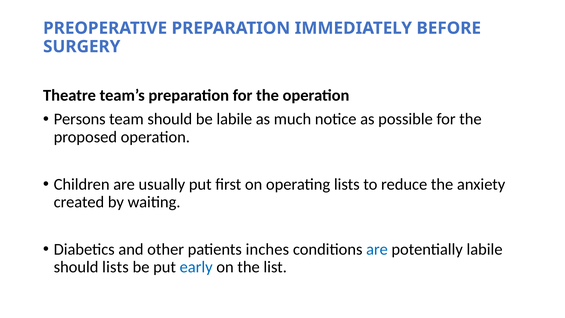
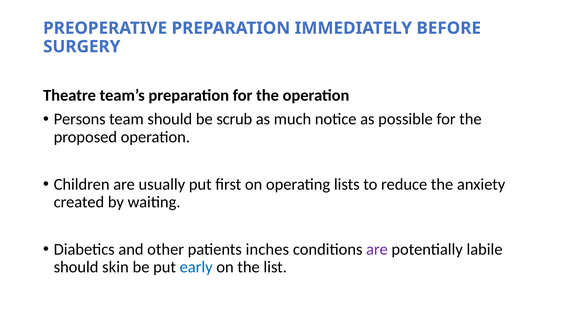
be labile: labile -> scrub
are at (377, 249) colour: blue -> purple
should lists: lists -> skin
